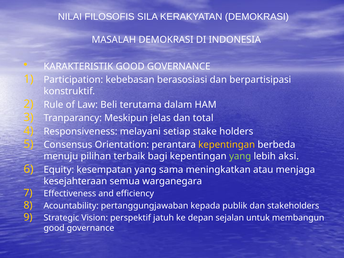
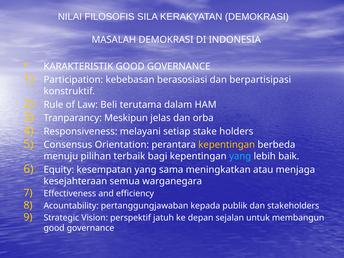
total: total -> orba
yang at (240, 156) colour: light green -> light blue
aksi: aksi -> baik
